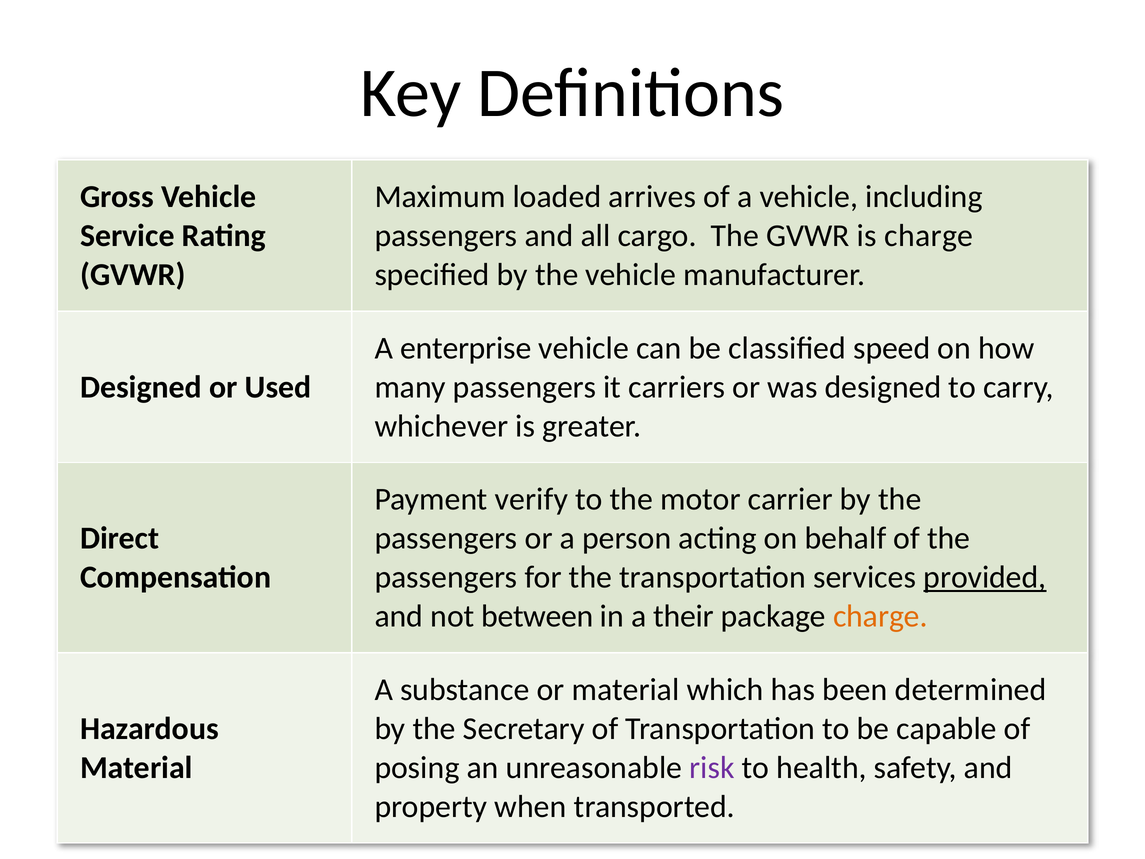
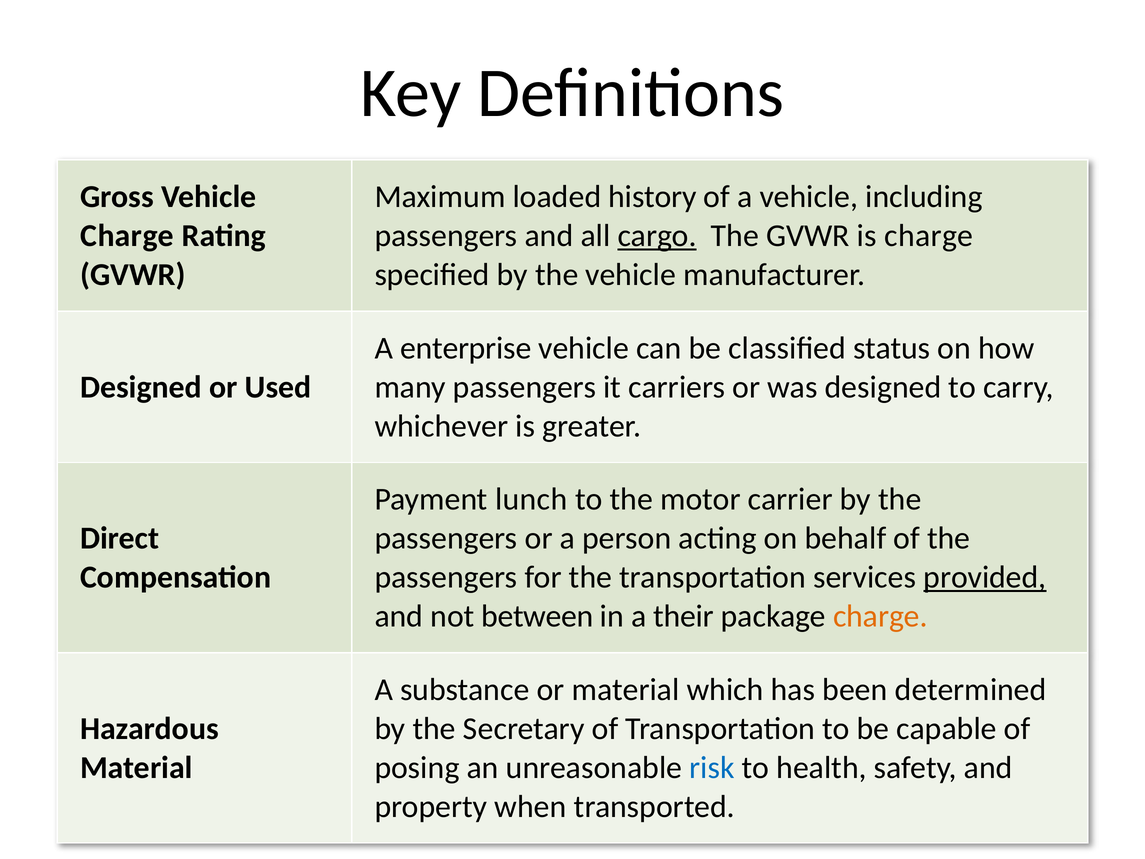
arrives: arrives -> history
Service at (127, 236): Service -> Charge
cargo underline: none -> present
speed: speed -> status
verify: verify -> lunch
risk colour: purple -> blue
